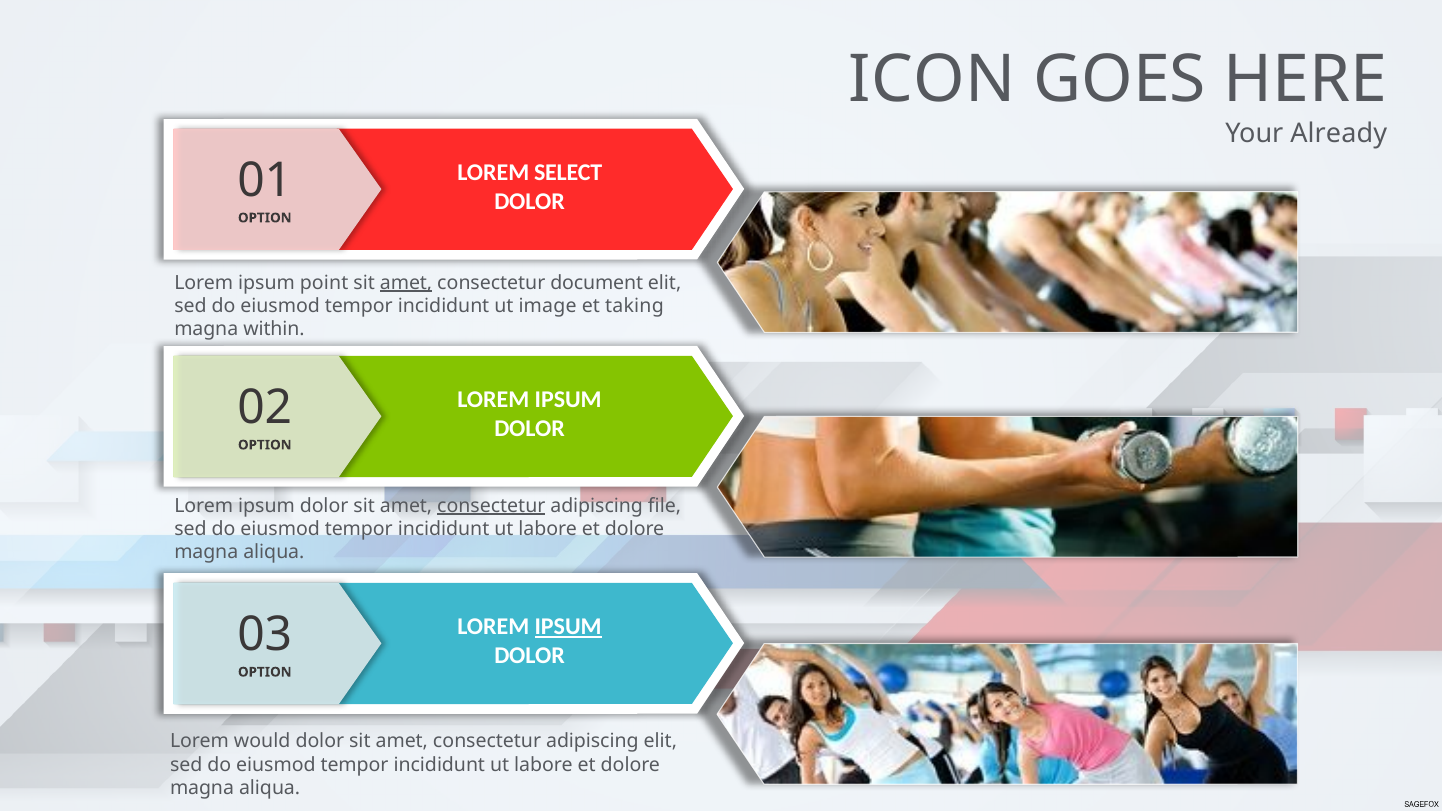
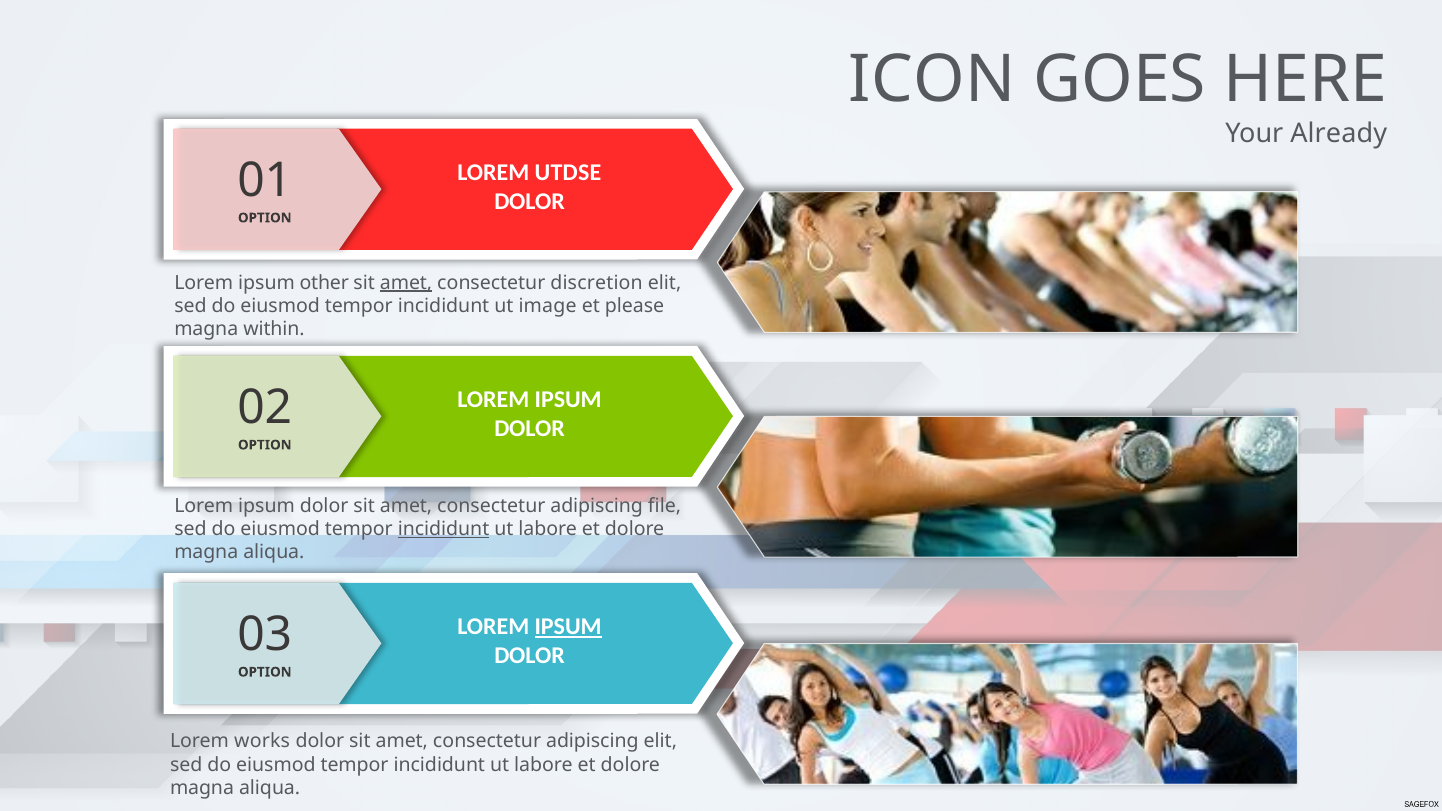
SELECT: SELECT -> UTDSE
point: point -> other
document: document -> discretion
taking: taking -> please
consectetur at (491, 506) underline: present -> none
incididunt at (444, 529) underline: none -> present
would: would -> works
